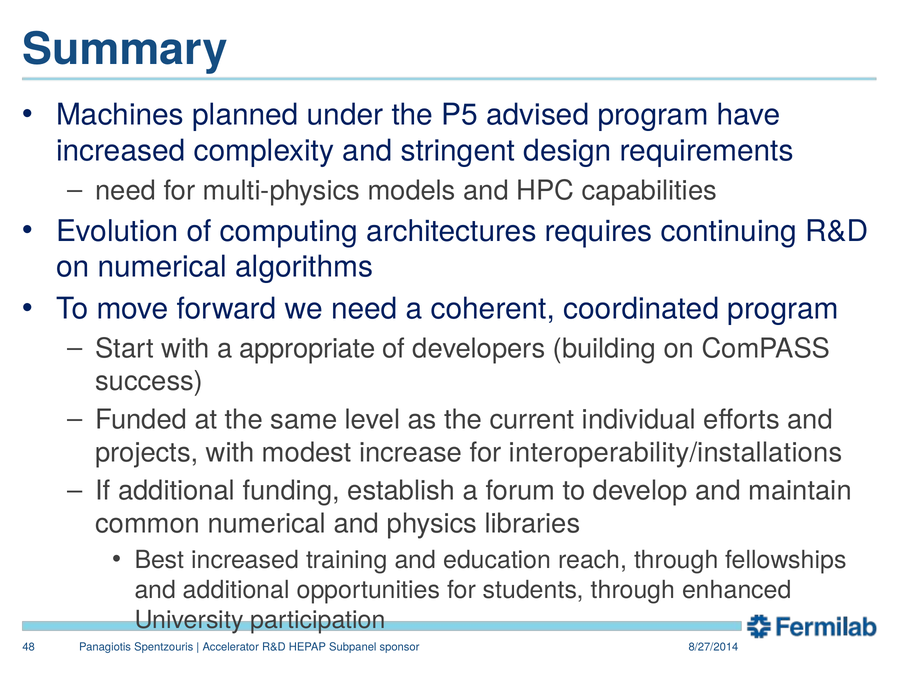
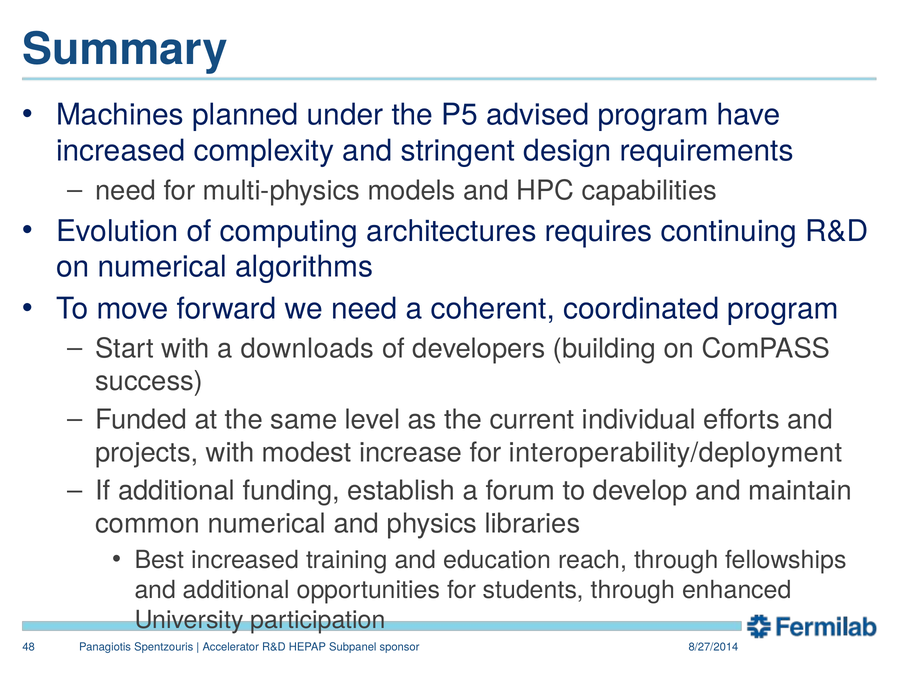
appropriate: appropriate -> downloads
interoperability/installations: interoperability/installations -> interoperability/deployment
